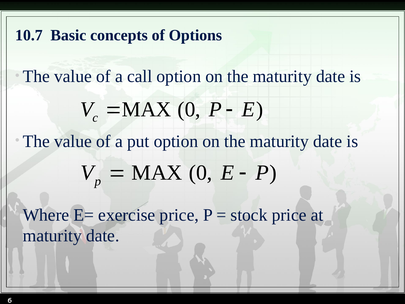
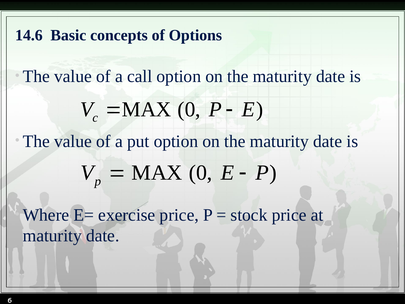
10.7: 10.7 -> 14.6
